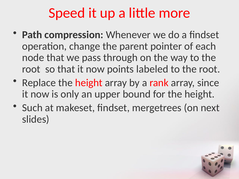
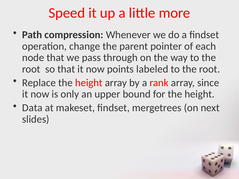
Such: Such -> Data
